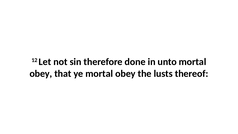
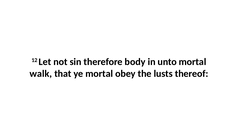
done: done -> body
obey at (41, 74): obey -> walk
